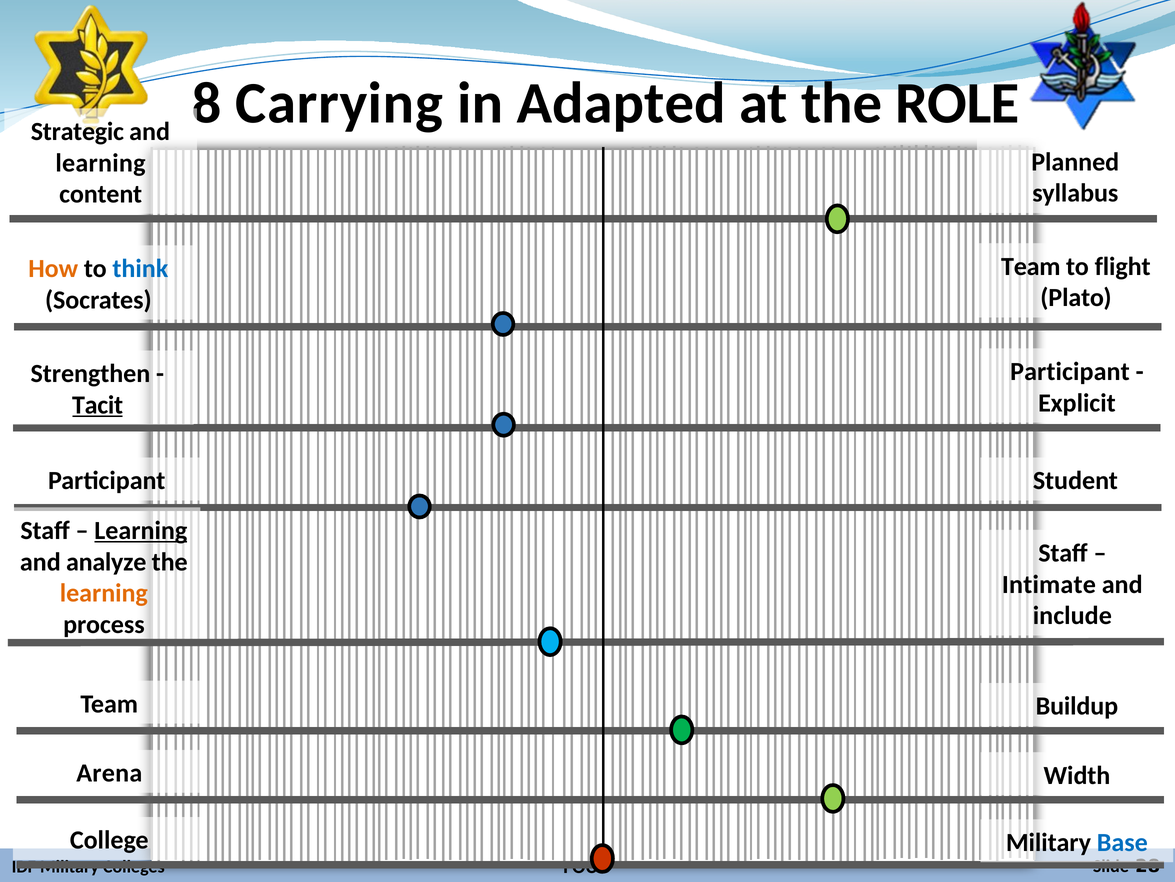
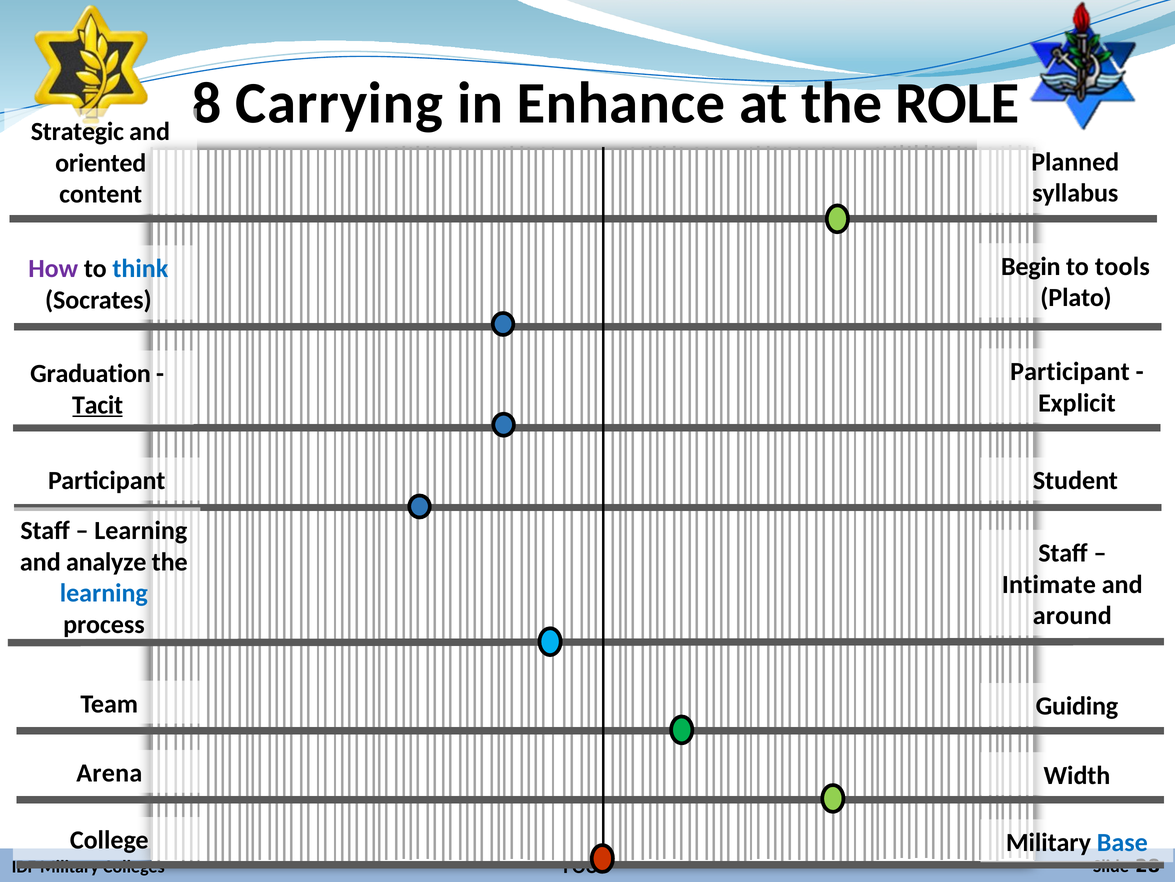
Adapted: Adapted -> Enhance
learning at (101, 163): learning -> oriented
Team at (1031, 266): Team -> Begin
flight: flight -> tools
How colour: orange -> purple
Strengthen: Strengthen -> Graduation
Learning at (141, 530) underline: present -> none
learning at (104, 593) colour: orange -> blue
include: include -> around
Buildup: Buildup -> Guiding
